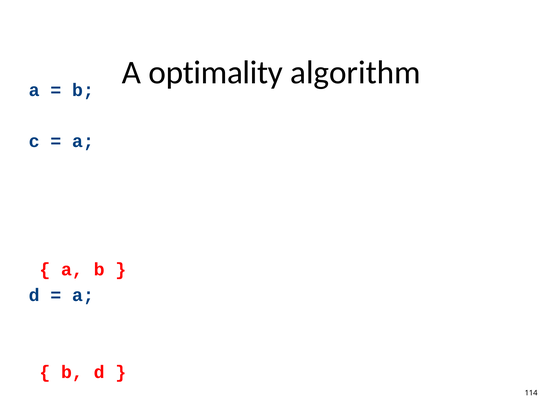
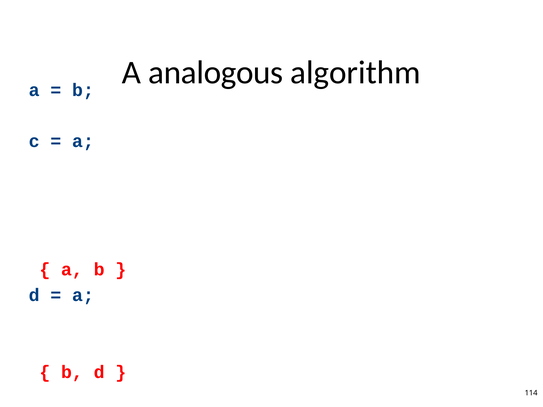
optimality: optimality -> analogous
